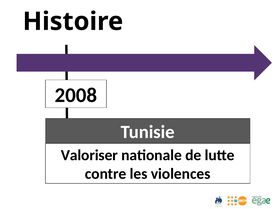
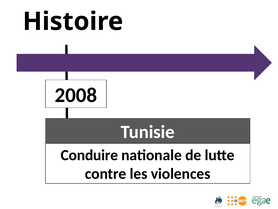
Valoriser: Valoriser -> Conduire
